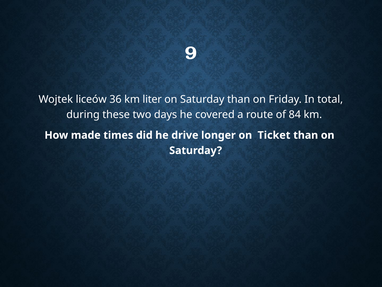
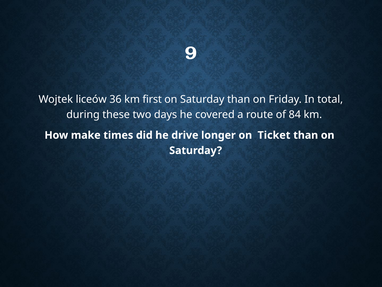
liter: liter -> first
made: made -> make
